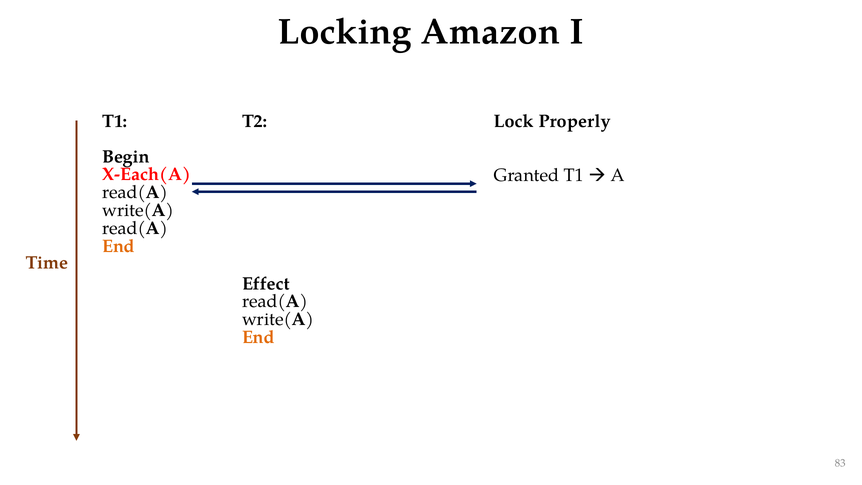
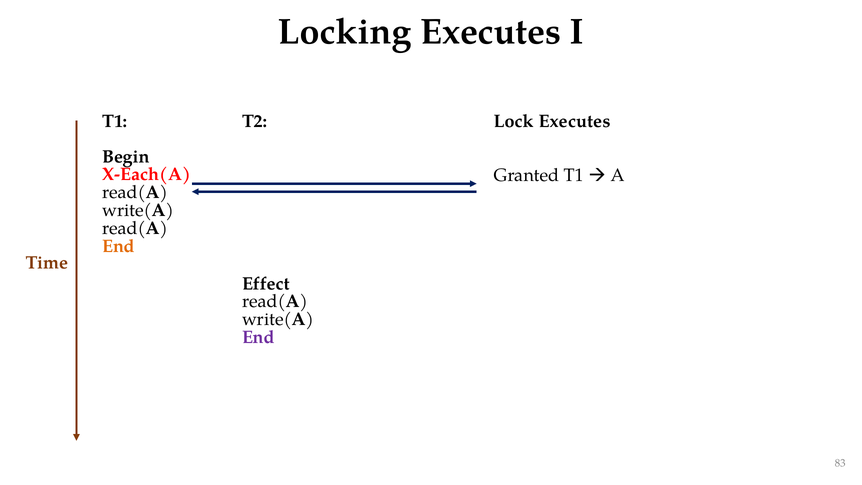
Locking Amazon: Amazon -> Executes
Lock Properly: Properly -> Executes
End at (258, 337) colour: orange -> purple
